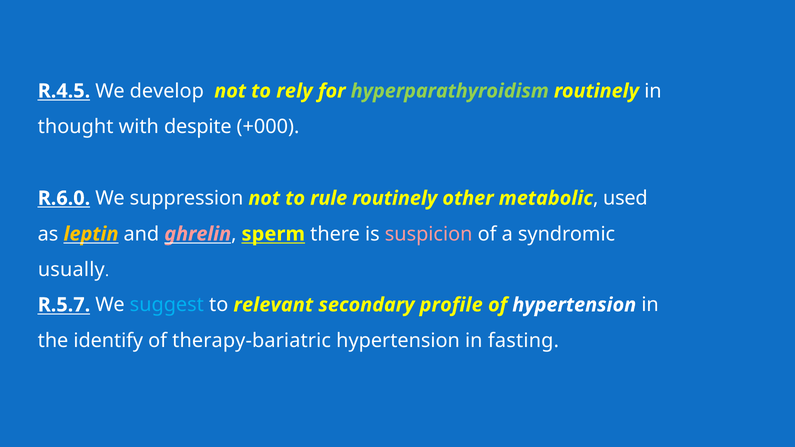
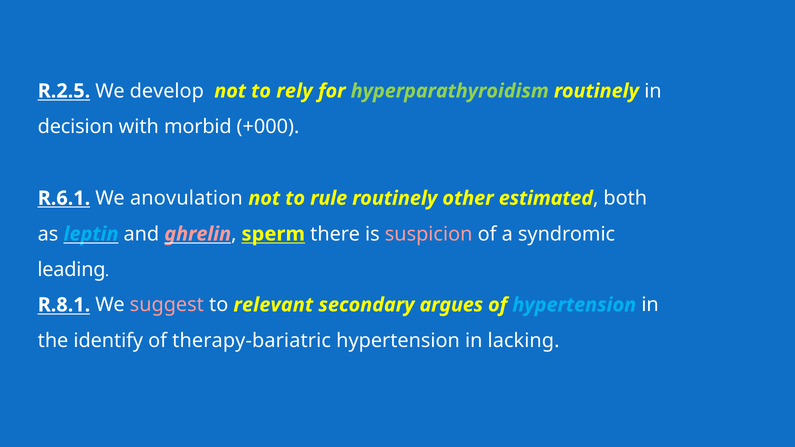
R.4.5: R.4.5 -> R.2.5
thought: thought -> decision
despite: despite -> morbid
R.6.0: R.6.0 -> R.6.1
suppression: suppression -> anovulation
metabolic: metabolic -> estimated
used: used -> both
leptin colour: yellow -> light blue
usually: usually -> leading
R.5.7: R.5.7 -> R.8.1
suggest colour: light blue -> pink
profile: profile -> argues
hypertension at (574, 305) colour: white -> light blue
fasting: fasting -> lacking
